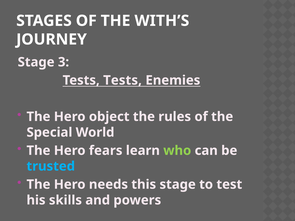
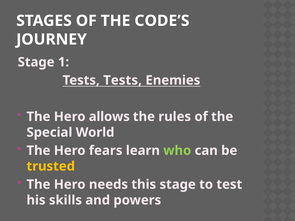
WITH’S: WITH’S -> CODE’S
3: 3 -> 1
object: object -> allows
trusted colour: light blue -> yellow
